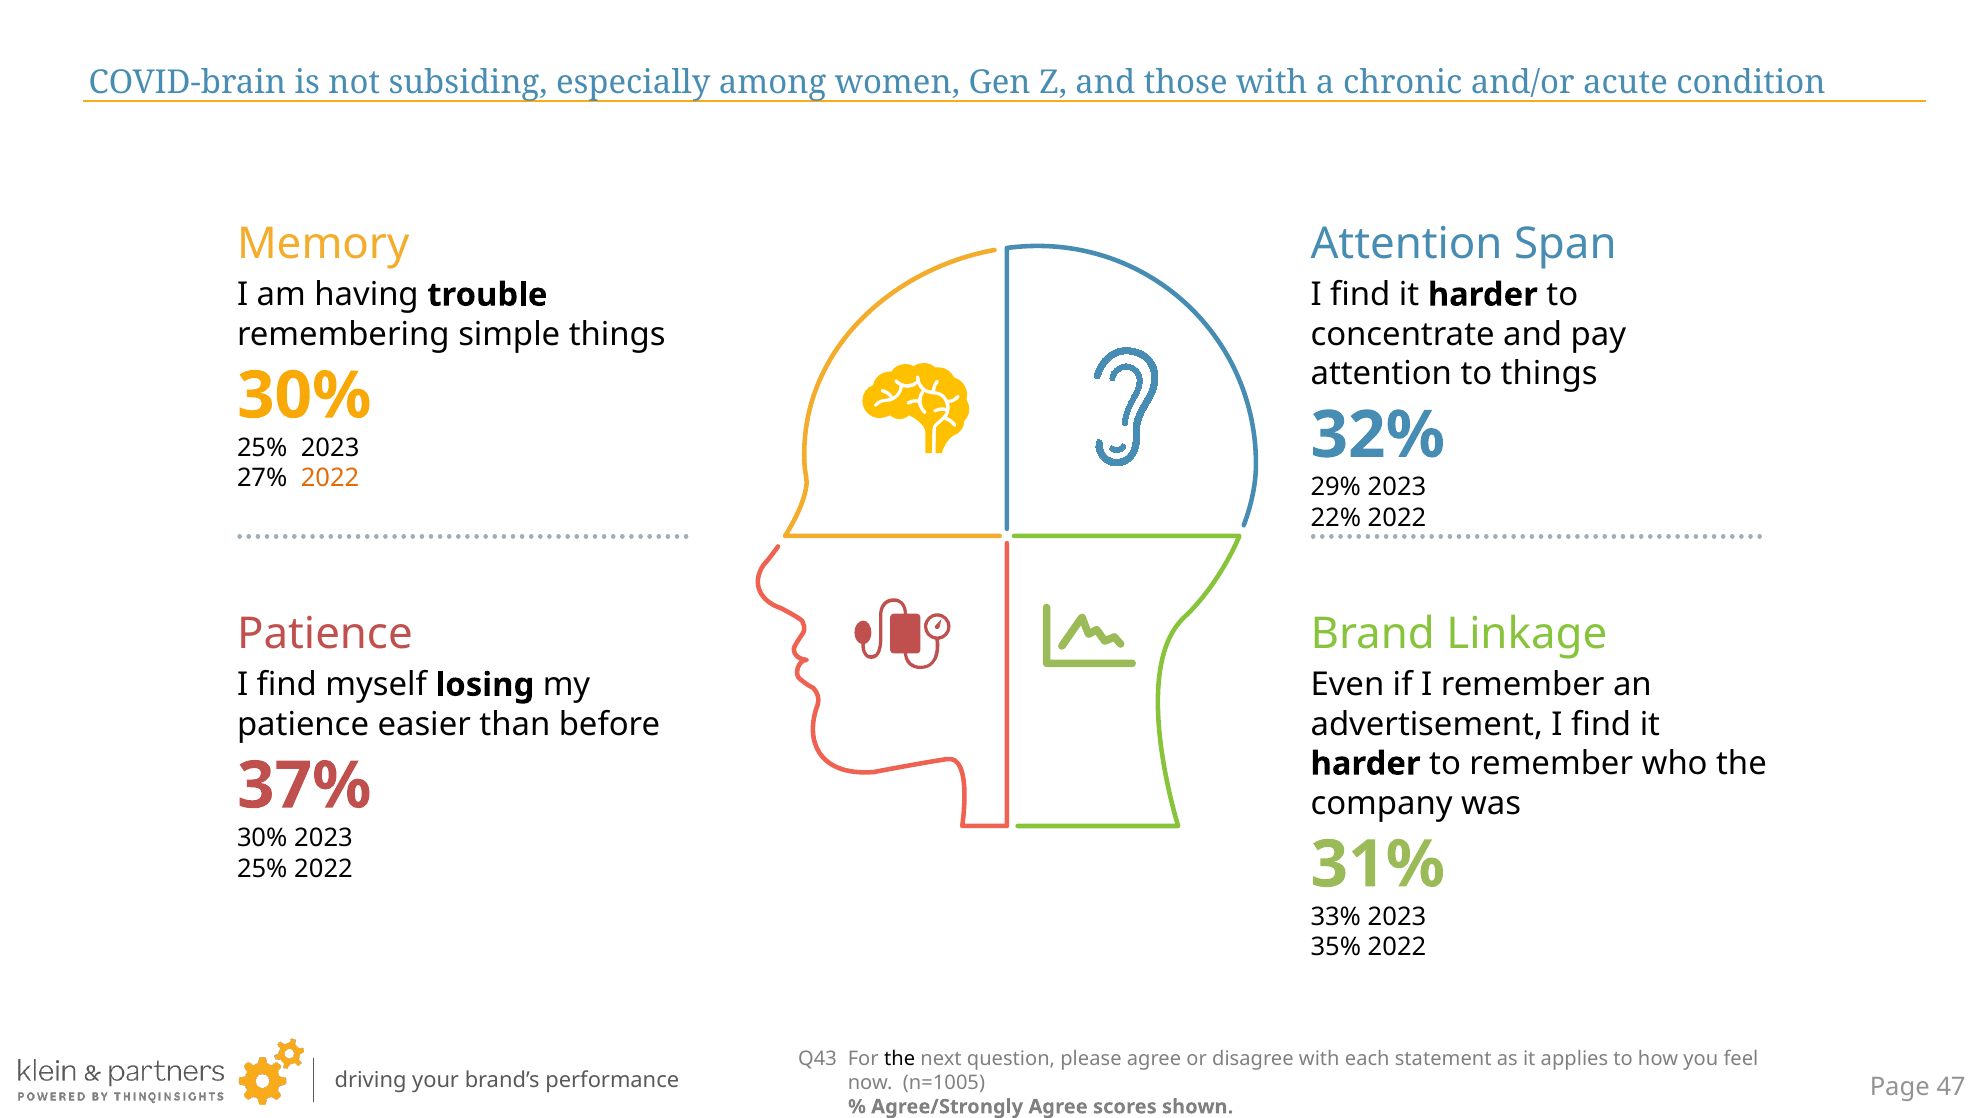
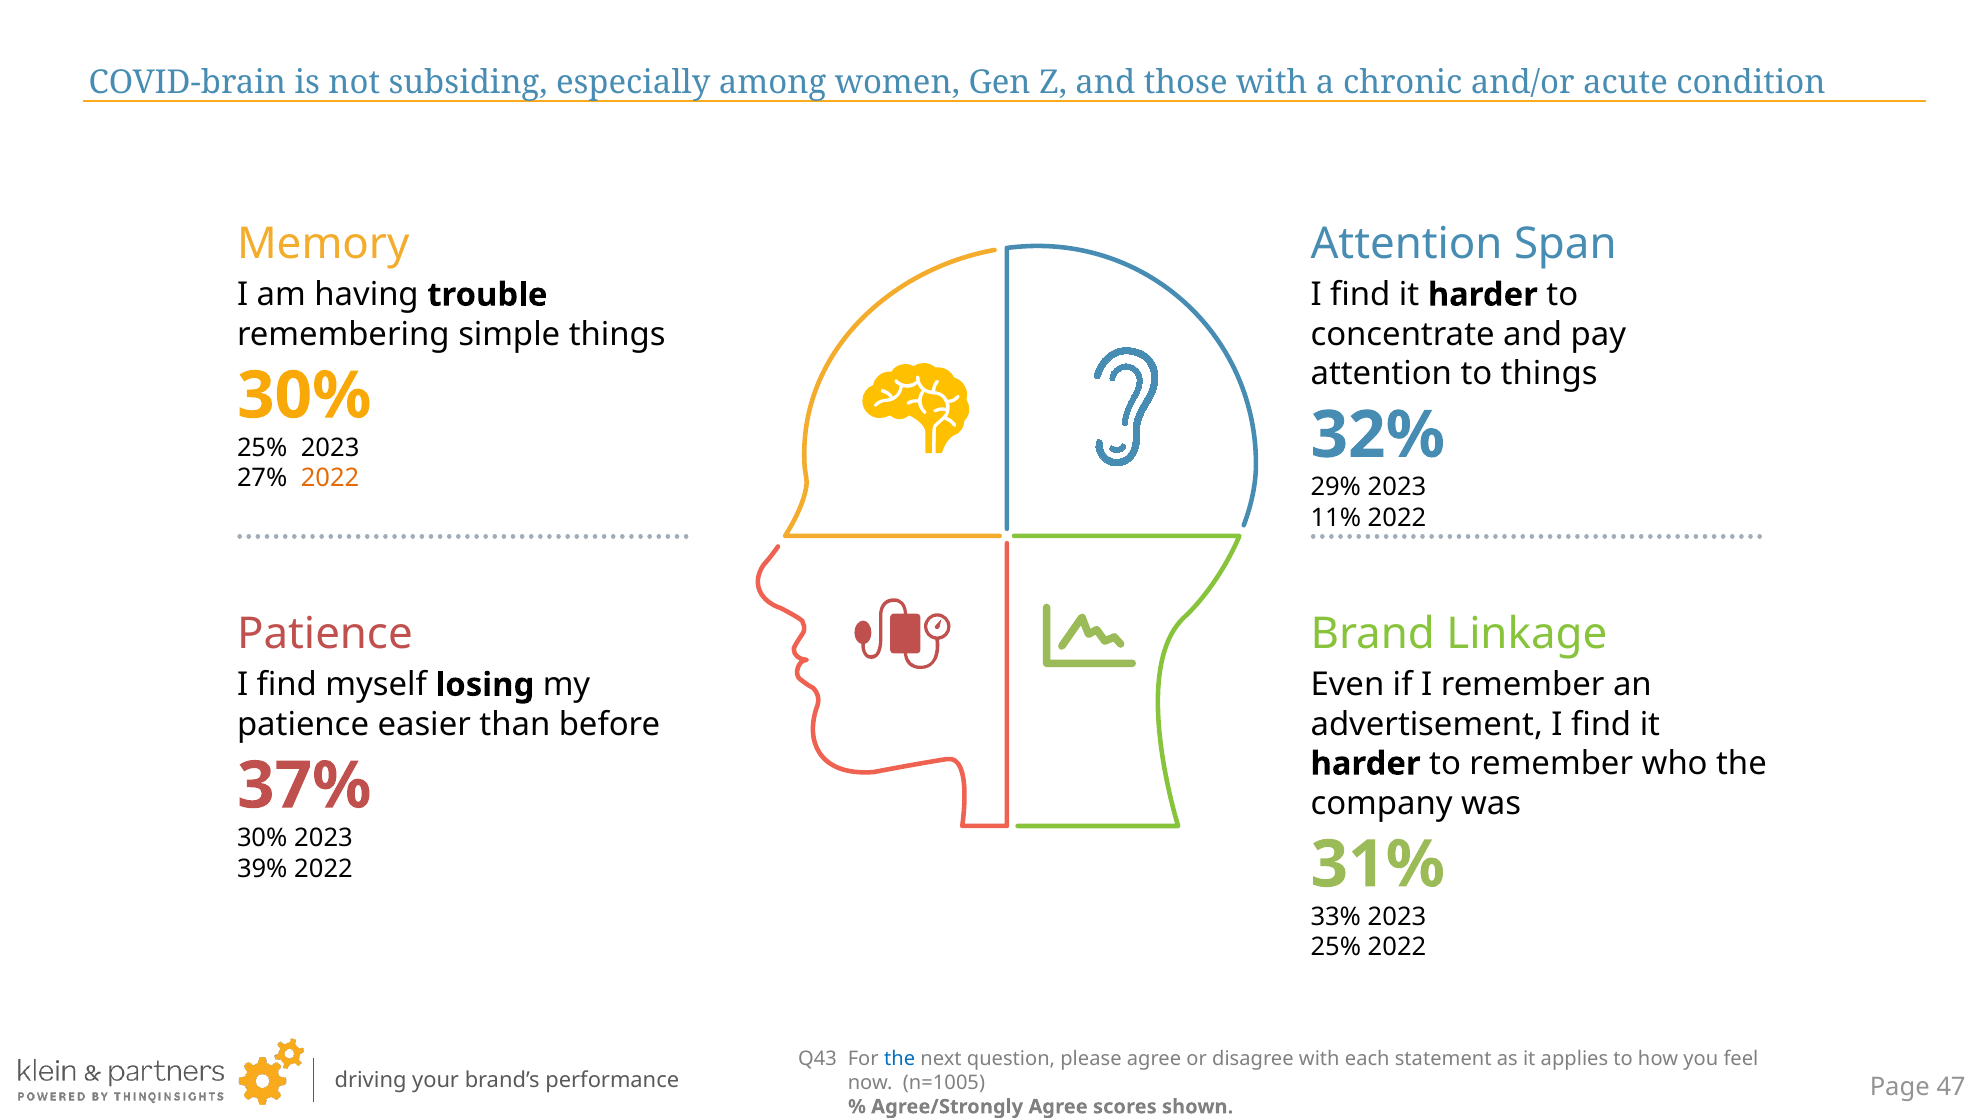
22%: 22% -> 11%
25% at (262, 868): 25% -> 39%
35% at (1336, 947): 35% -> 25%
the at (900, 1058) colour: black -> blue
